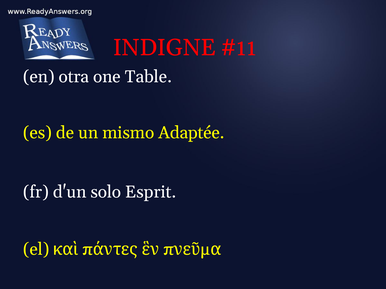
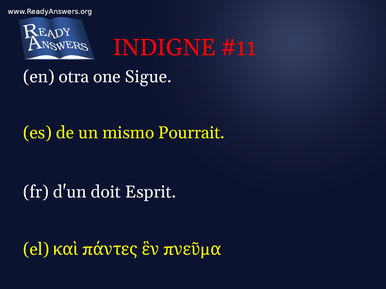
Table: Table -> Sigue
Adaptée: Adaptée -> Pourrait
solo: solo -> doit
